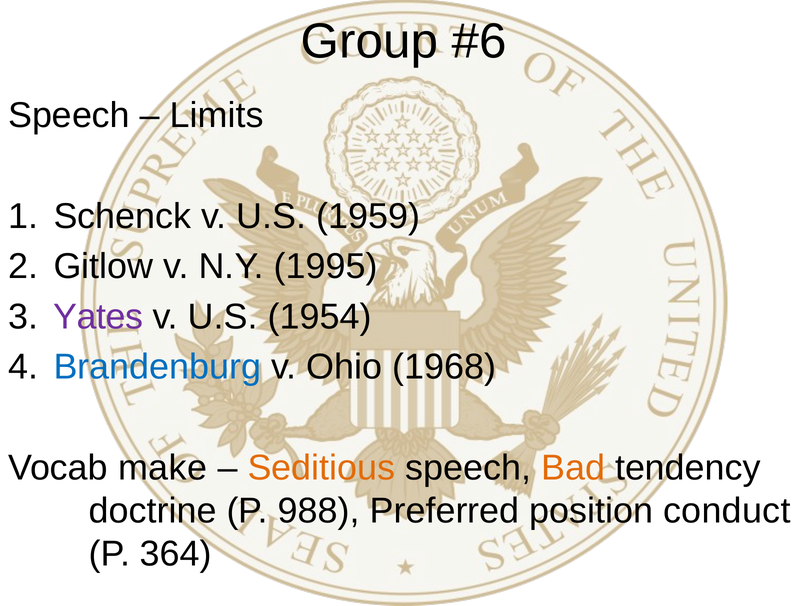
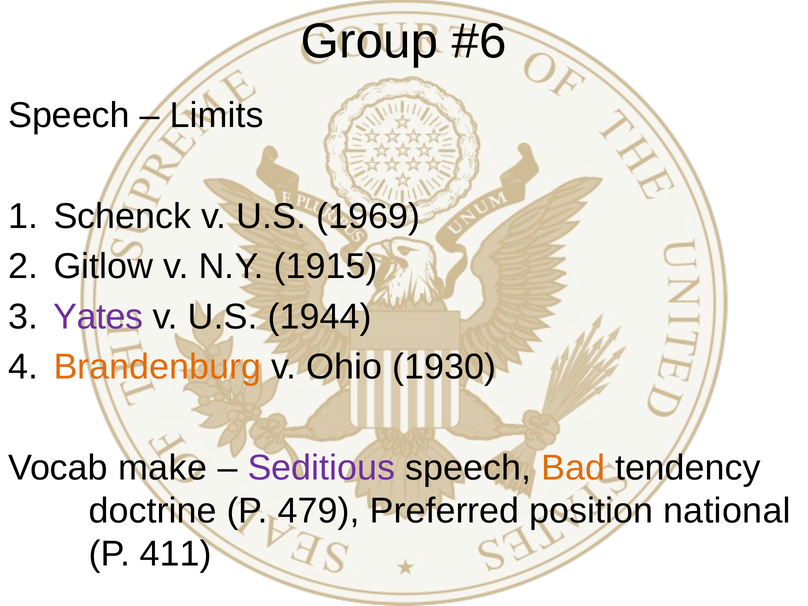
1959: 1959 -> 1969
1995: 1995 -> 1915
1954: 1954 -> 1944
Brandenburg colour: blue -> orange
1968: 1968 -> 1930
Seditious colour: orange -> purple
988: 988 -> 479
conduct: conduct -> national
364: 364 -> 411
